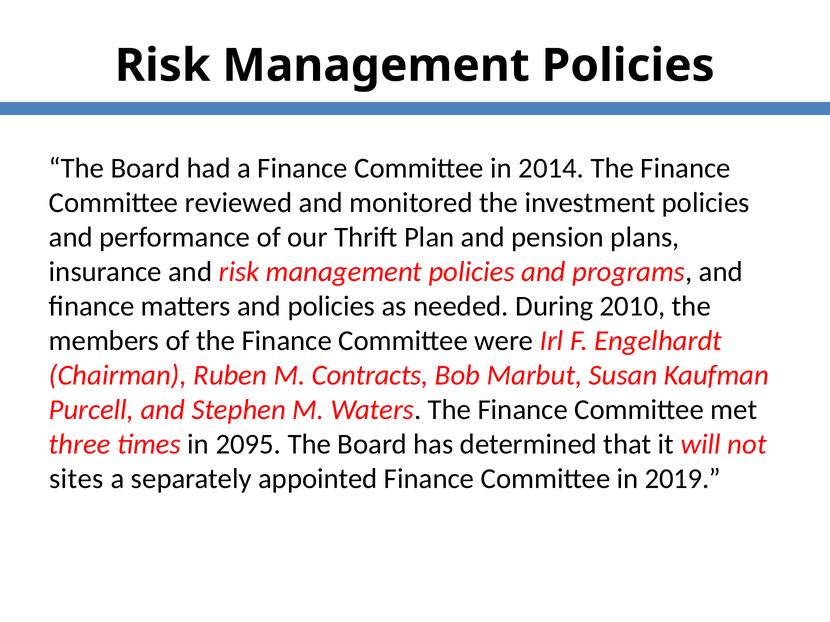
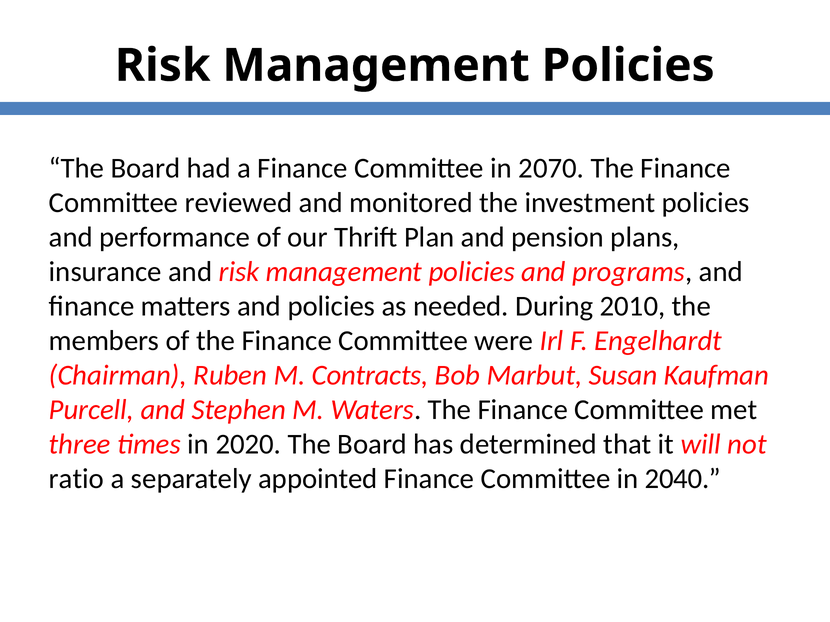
2014: 2014 -> 2070
2095: 2095 -> 2020
sites: sites -> ratio
2019: 2019 -> 2040
